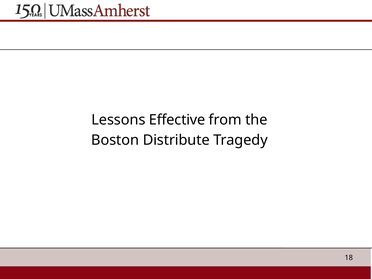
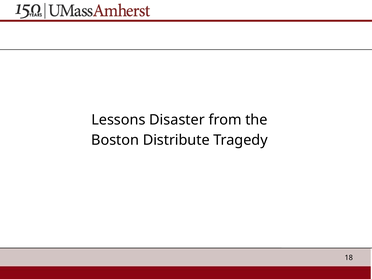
Effective: Effective -> Disaster
